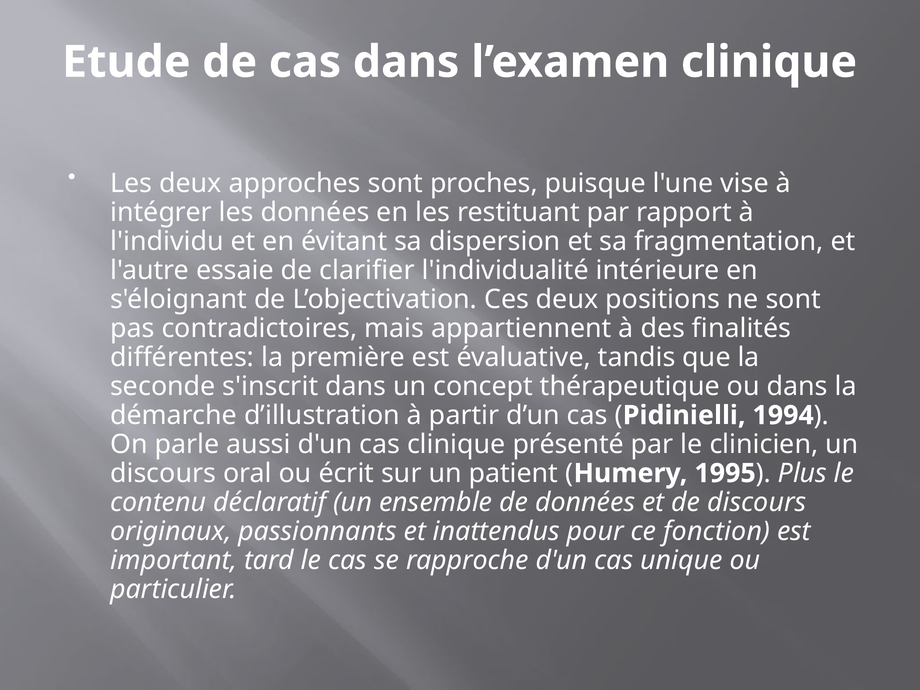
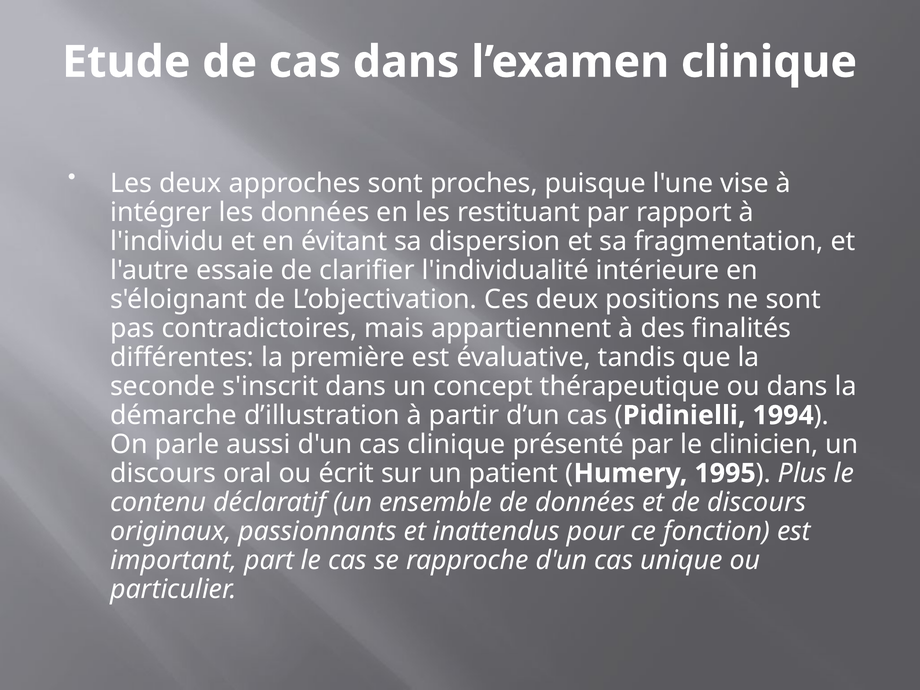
tard: tard -> part
